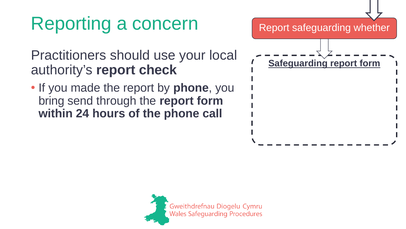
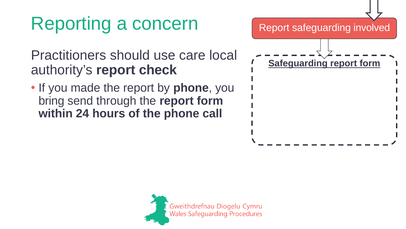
whether: whether -> involved
your: your -> care
